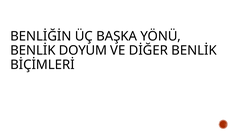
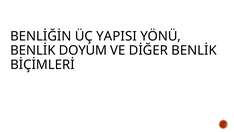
BAŞKA: BAŞKA -> YAPISI
